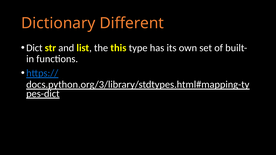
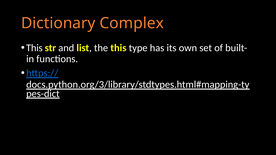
Different: Different -> Complex
Dict at (34, 48): Dict -> This
